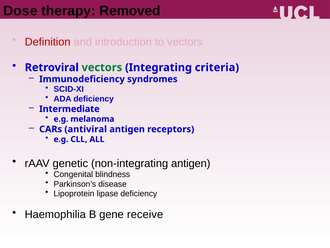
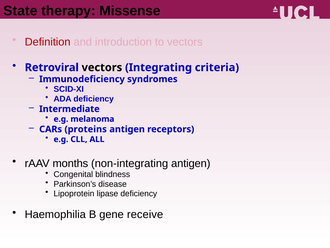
Dose: Dose -> State
Removed: Removed -> Missense
vectors at (102, 67) colour: green -> black
antiviral: antiviral -> proteins
genetic: genetic -> months
